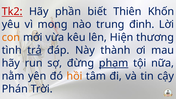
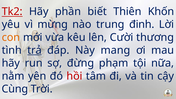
mong: mong -> mừng
Hiện: Hiện -> Cười
thành: thành -> mang
phạm underline: present -> none
hồi colour: orange -> red
Phán: Phán -> Cùng
